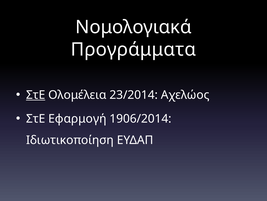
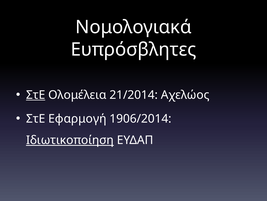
Προγράμματα: Προγράμματα -> Ευπρόσβλητες
23/2014: 23/2014 -> 21/2014
Ιδιωτικοποίηση underline: none -> present
